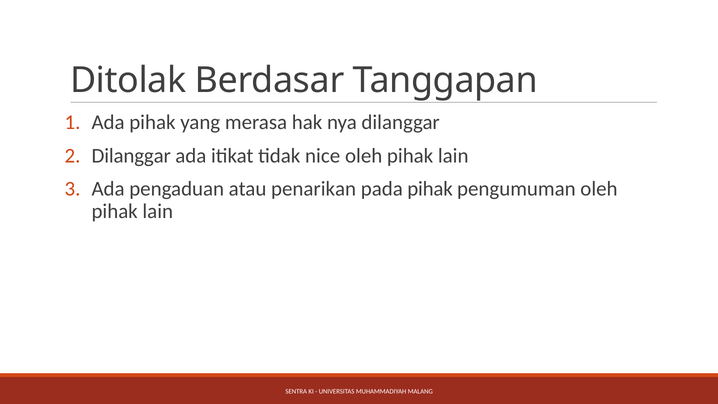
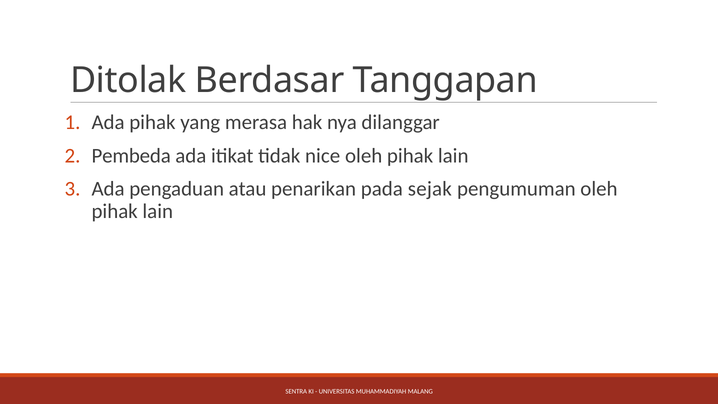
Dilanggar at (131, 156): Dilanggar -> Pembeda
pada pihak: pihak -> sejak
